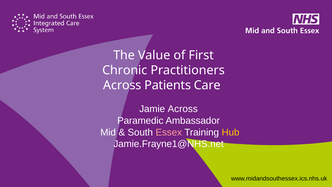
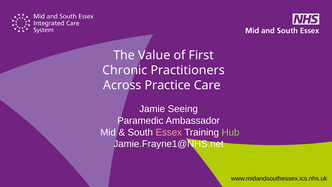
Patients: Patients -> Practice
Jamie Across: Across -> Seeing
Hub colour: yellow -> light green
